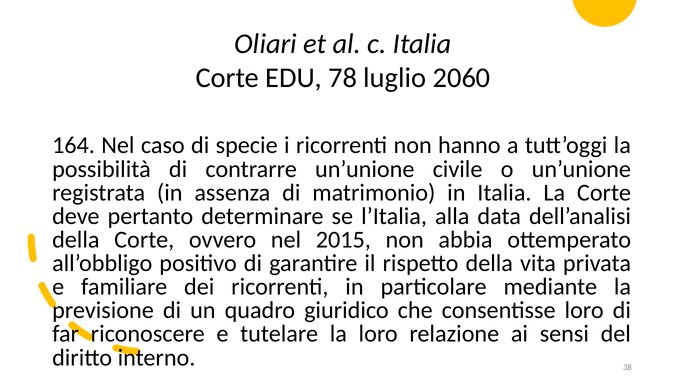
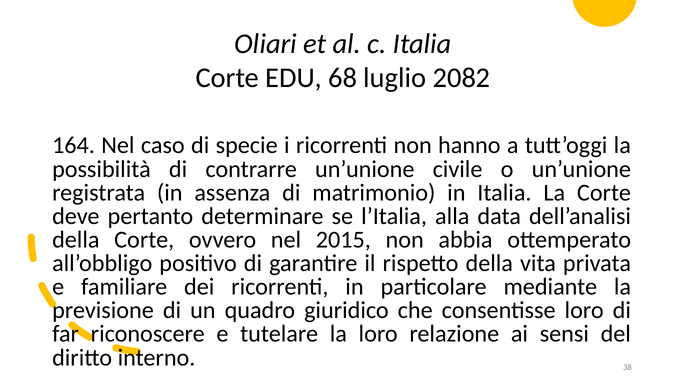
78: 78 -> 68
2060: 2060 -> 2082
